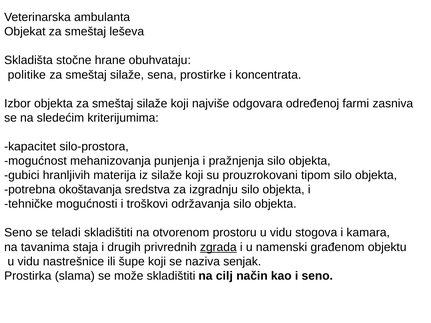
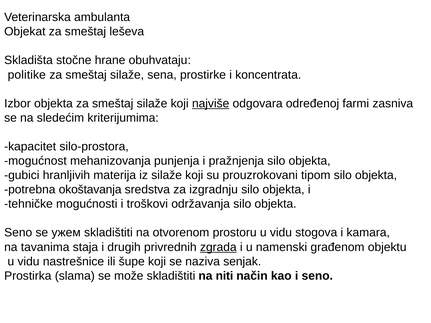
najviše underline: none -> present
teladi: teladi -> ужем
cilj: cilj -> niti
